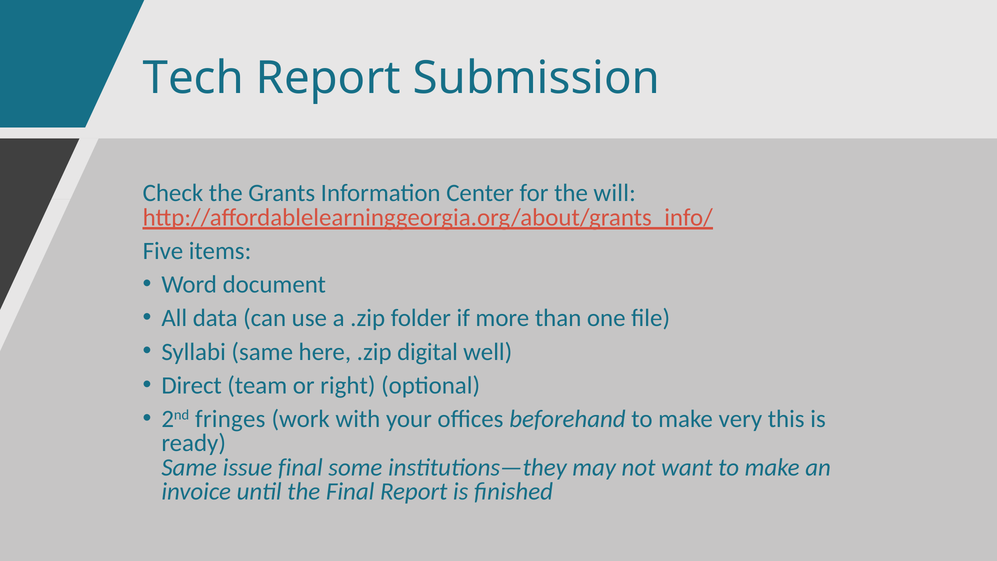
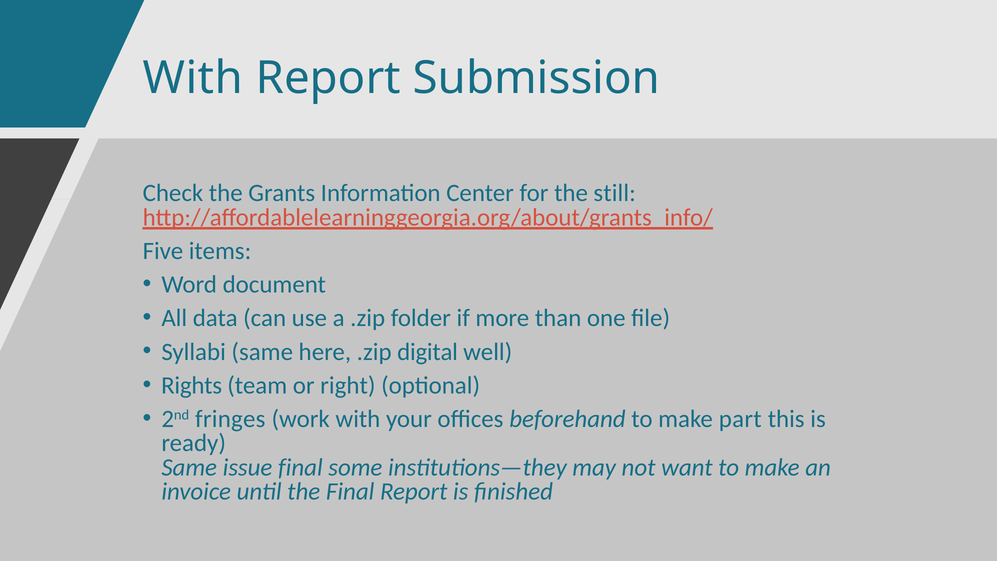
Tech at (193, 78): Tech -> With
will: will -> still
Direct: Direct -> Rights
very: very -> part
